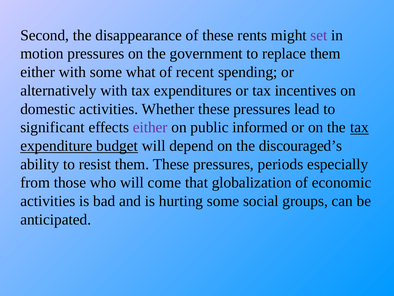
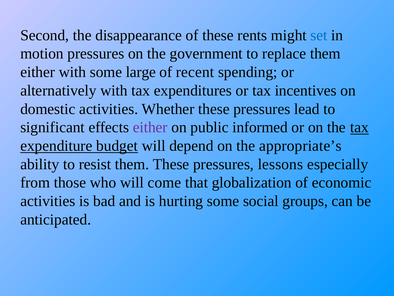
set colour: purple -> blue
what: what -> large
discouraged’s: discouraged’s -> appropriate’s
periods: periods -> lessons
